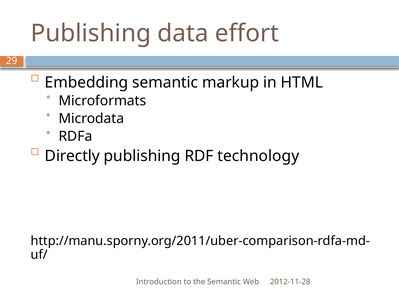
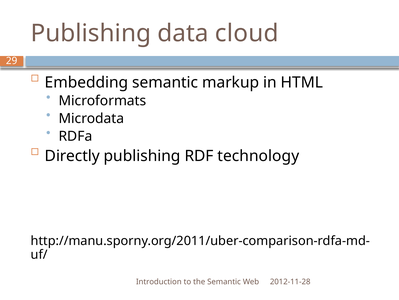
effort: effort -> cloud
